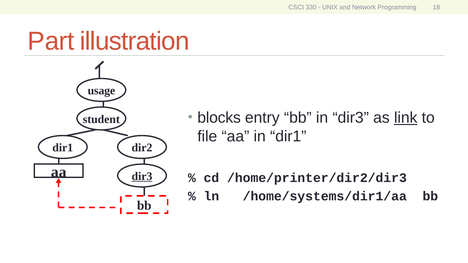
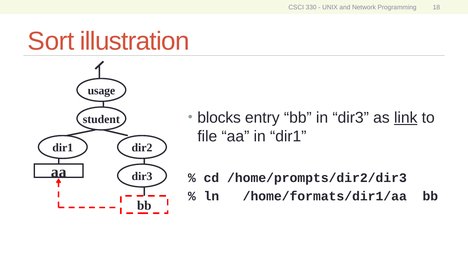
Part: Part -> Sort
dir3 at (142, 177) underline: present -> none
/home/printer/dir2/dir3: /home/printer/dir2/dir3 -> /home/prompts/dir2/dir3
/home/systems/dir1/aa: /home/systems/dir1/aa -> /home/formats/dir1/aa
